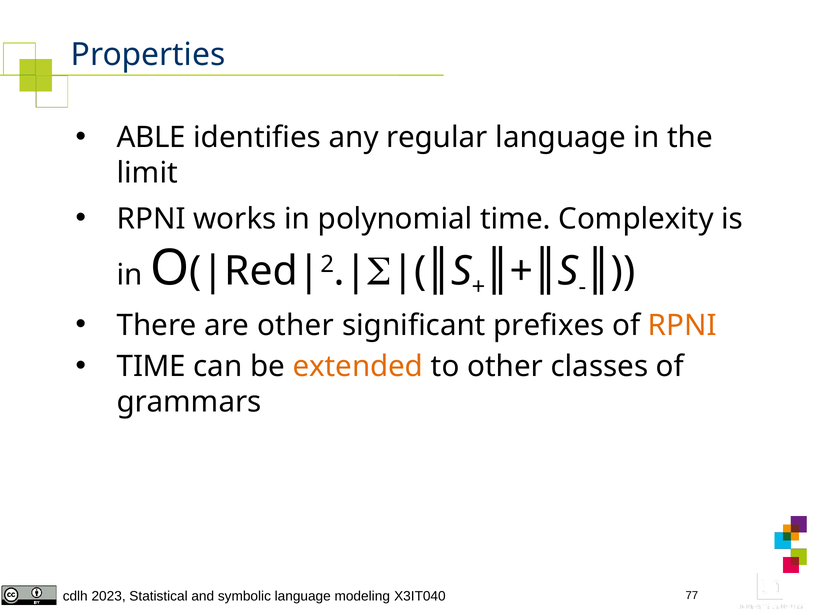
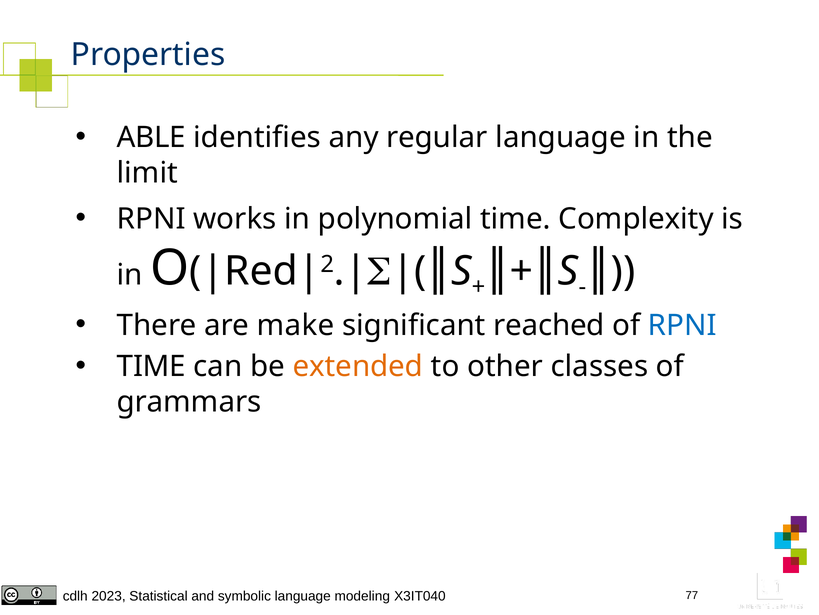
are other: other -> make
prefixes: prefixes -> reached
RPNI at (682, 325) colour: orange -> blue
